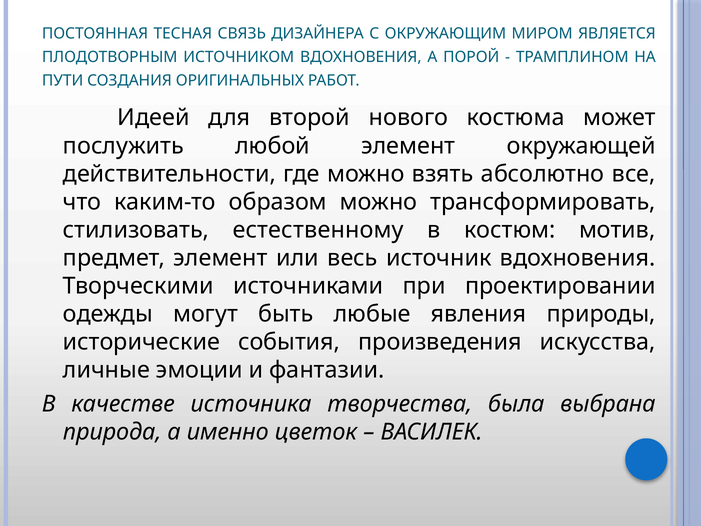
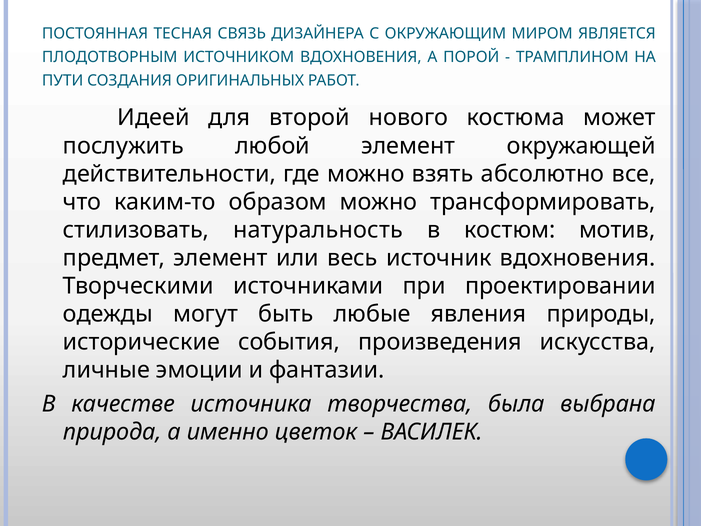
естественному: естественному -> натуральность
